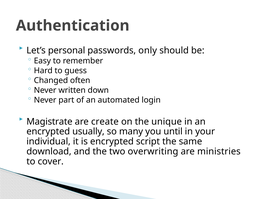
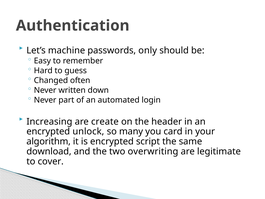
personal: personal -> machine
Magistrate: Magistrate -> Increasing
unique: unique -> header
usually: usually -> unlock
until: until -> card
individual: individual -> algorithm
ministries: ministries -> legitimate
